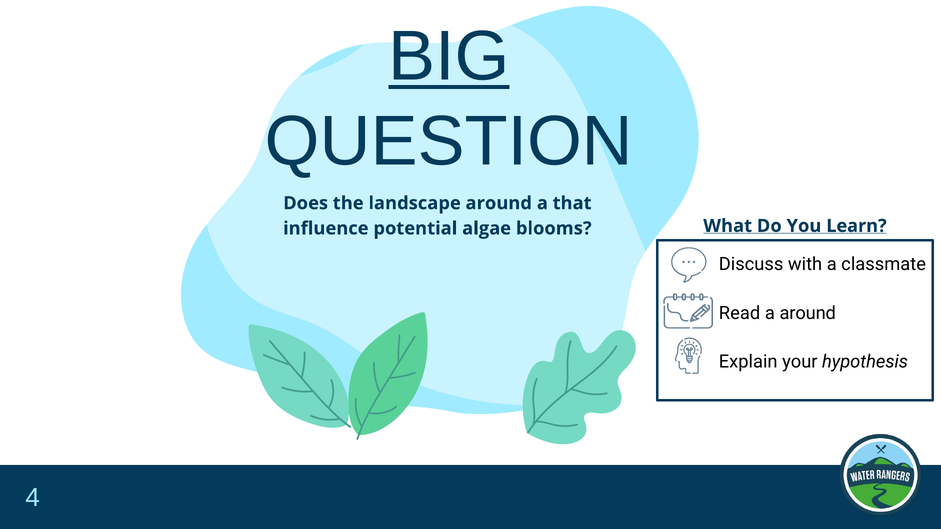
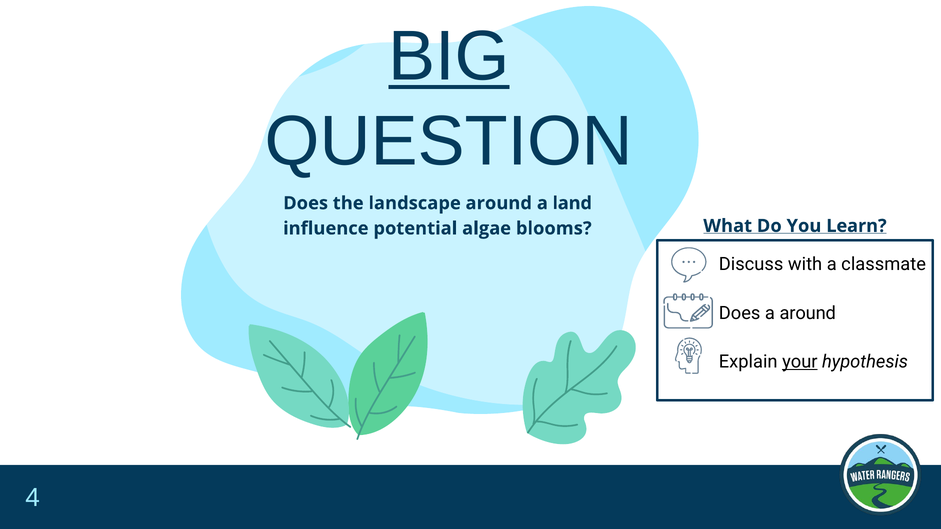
that: that -> land
Read at (740, 313): Read -> Does
your underline: none -> present
